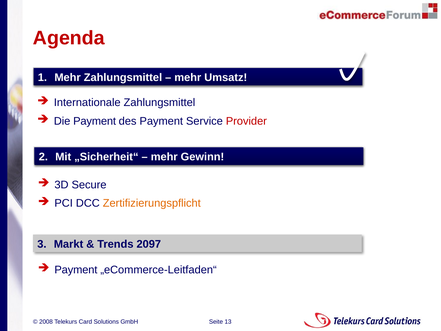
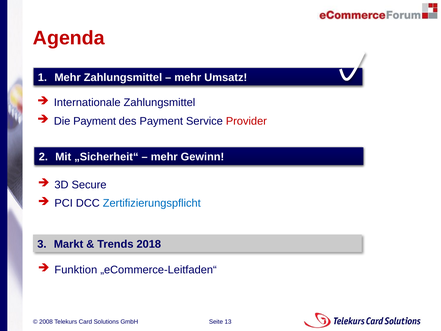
Zertifizierungspflicht colour: orange -> blue
2097: 2097 -> 2018
Payment at (76, 270): Payment -> Funktion
